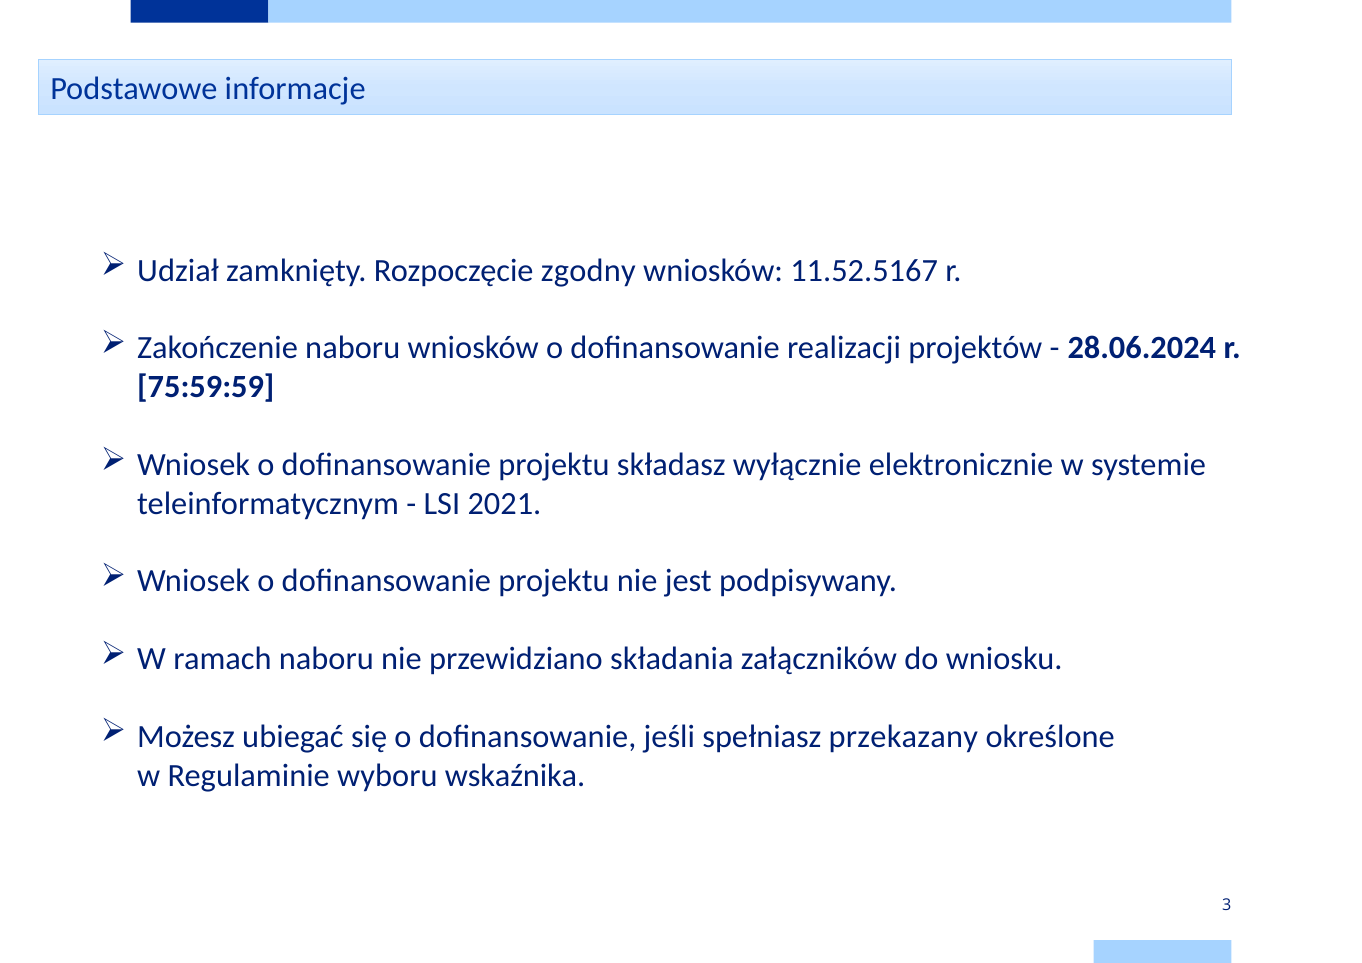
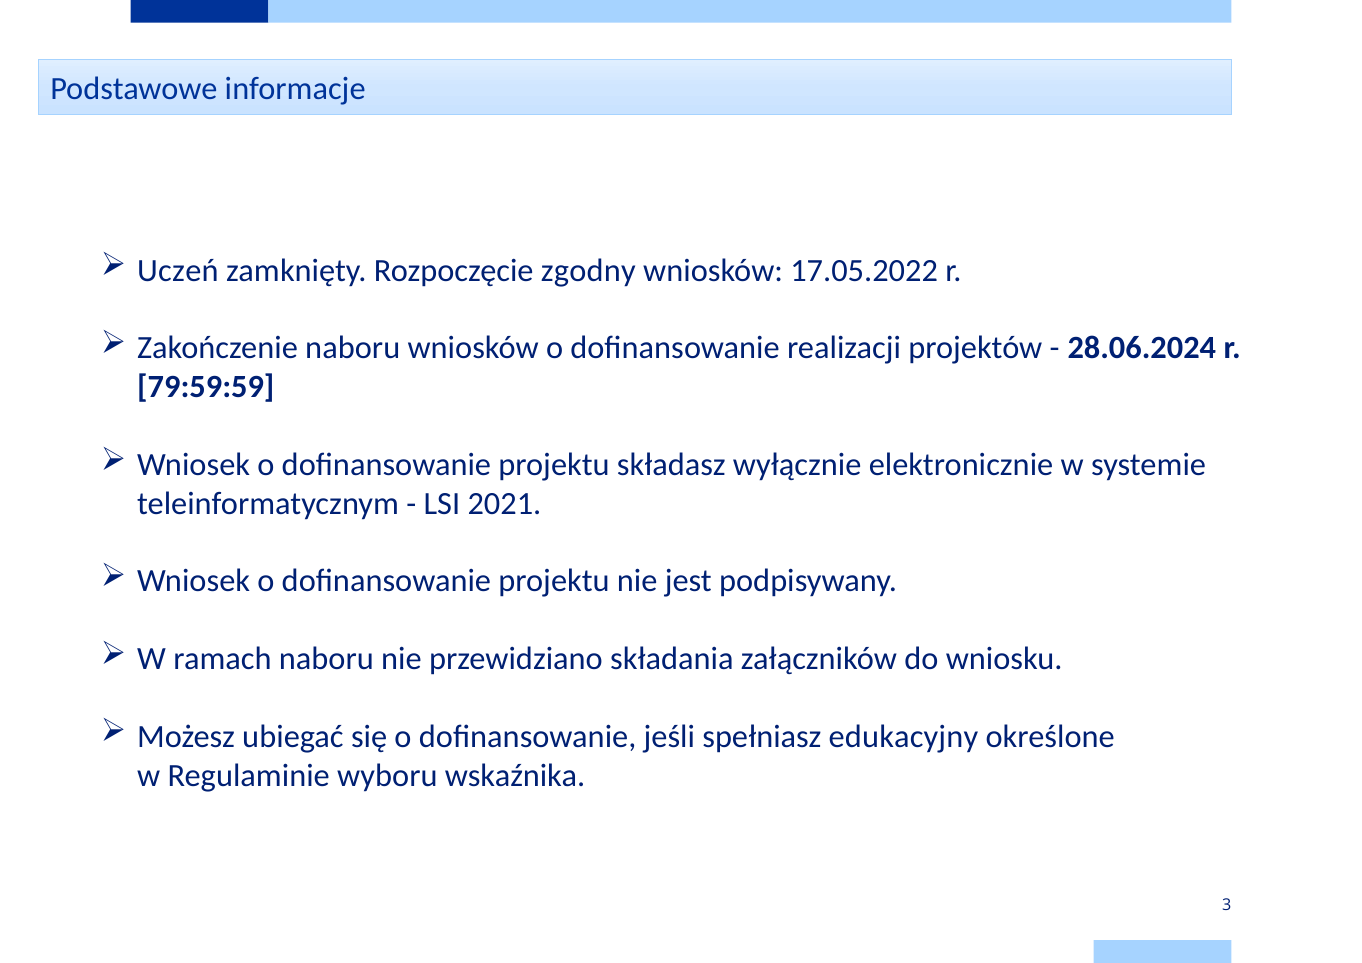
Udział: Udział -> Uczeń
11.52.5167: 11.52.5167 -> 17.05.2022
75:59:59: 75:59:59 -> 79:59:59
przekazany: przekazany -> edukacyjny
